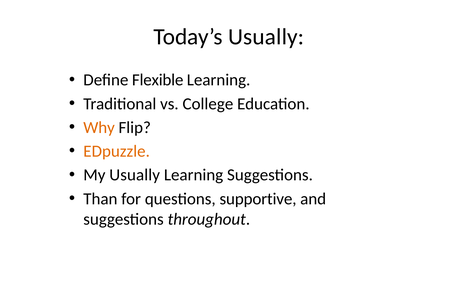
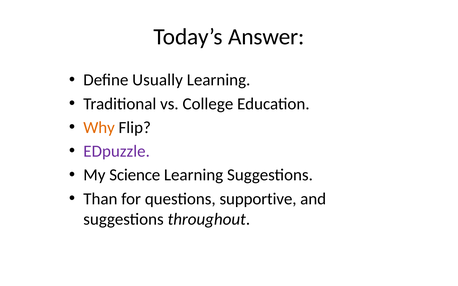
Today’s Usually: Usually -> Answer
Flexible: Flexible -> Usually
EDpuzzle colour: orange -> purple
My Usually: Usually -> Science
